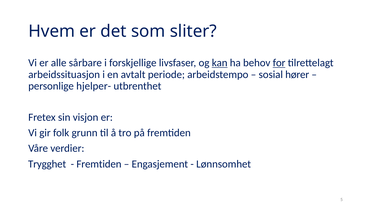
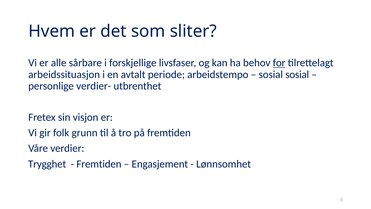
kan underline: present -> none
sosial hører: hører -> sosial
hjelper-: hjelper- -> verdier-
